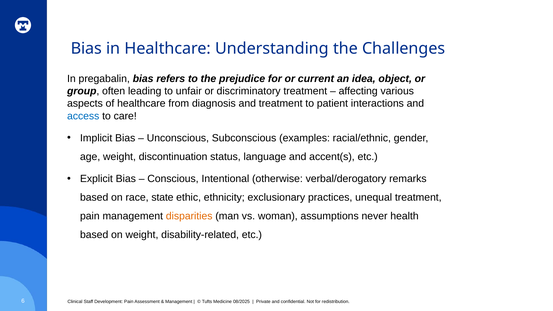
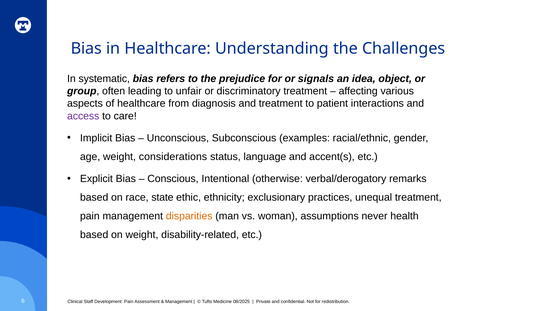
pregabalin: pregabalin -> systematic
current: current -> signals
access colour: blue -> purple
discontinuation: discontinuation -> considerations
